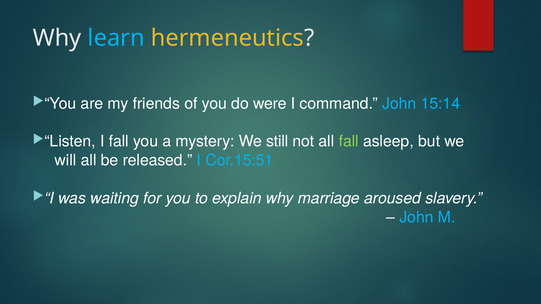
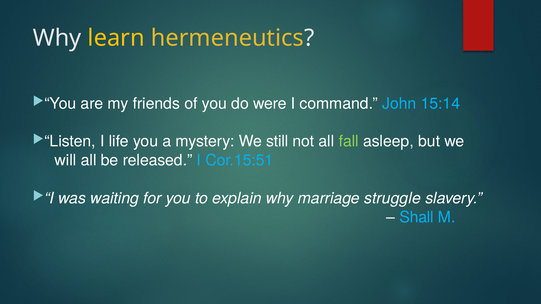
learn colour: light blue -> yellow
I fall: fall -> life
aroused: aroused -> struggle
John at (417, 217): John -> Shall
